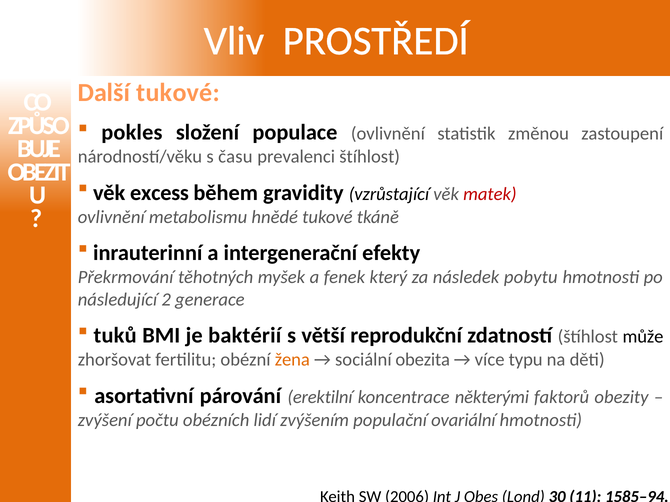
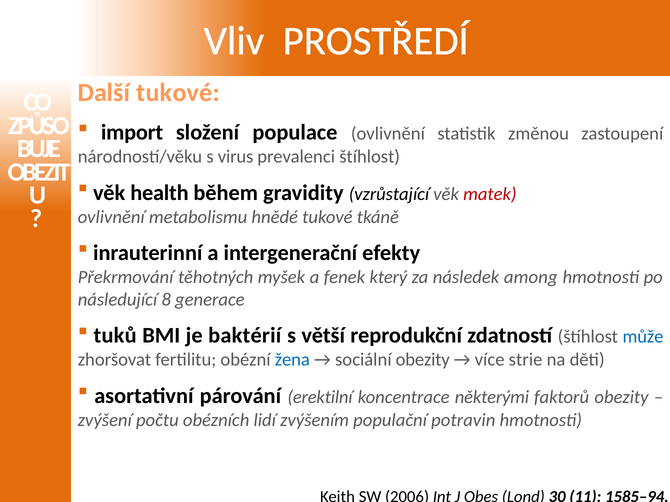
pokles: pokles -> import
času: času -> virus
excess: excess -> health
pobytu: pobytu -> among
2: 2 -> 8
může colour: black -> blue
žena colour: orange -> blue
sociální obezita: obezita -> obezity
typu: typu -> strie
ovariální: ovariální -> potravin
